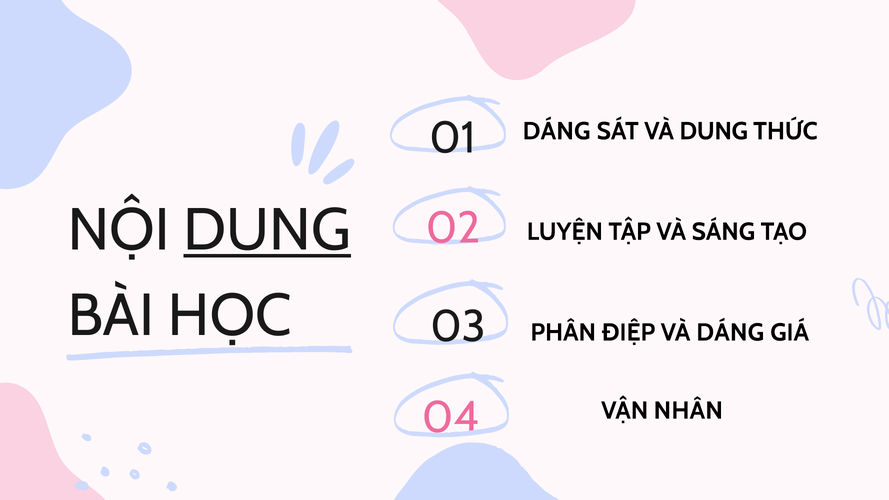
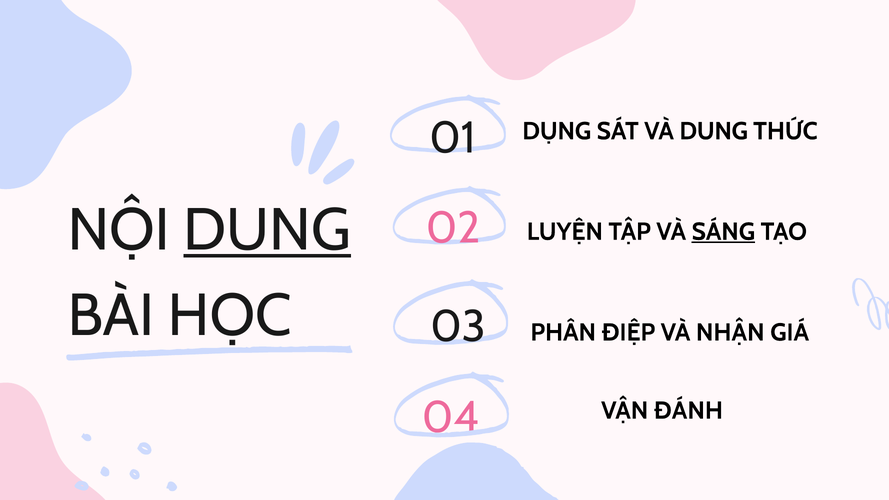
DÁNG at (557, 131): DÁNG -> DỤNG
SÁNG underline: none -> present
VÀ DÁNG: DÁNG -> NHẬN
NHÂN: NHÂN -> ĐÁNH
